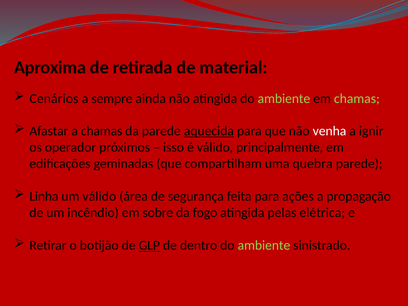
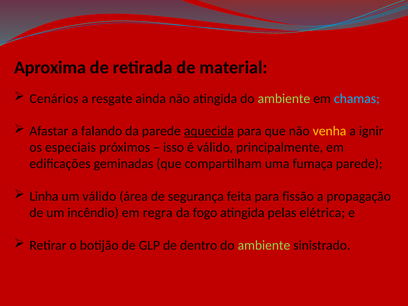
sempre: sempre -> resgate
chamas at (357, 99) colour: light green -> light blue
a chamas: chamas -> falando
venha colour: white -> yellow
operador: operador -> especiais
quebra: quebra -> fumaça
ações: ações -> fissão
sobre: sobre -> regra
GLP underline: present -> none
